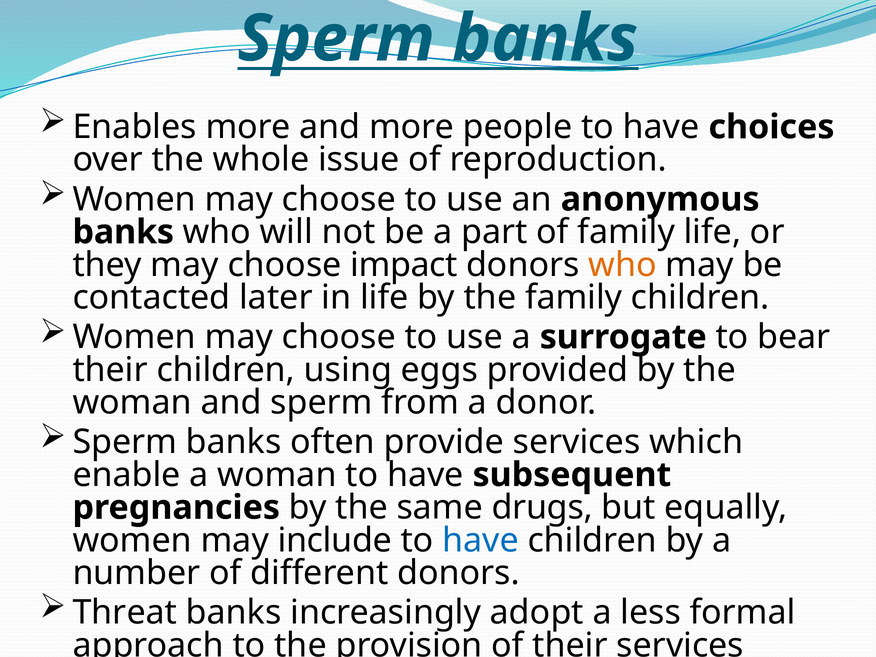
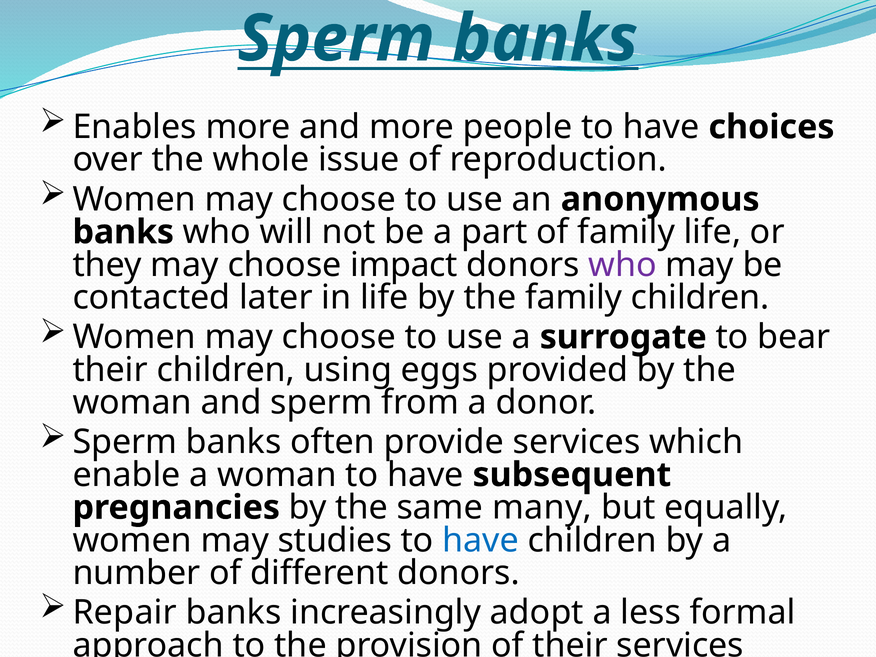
who at (622, 265) colour: orange -> purple
drugs: drugs -> many
include: include -> studies
Threat: Threat -> Repair
